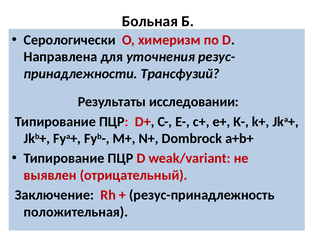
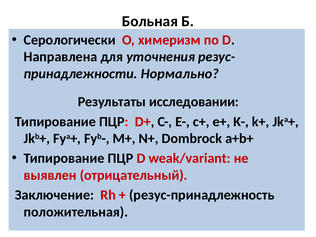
Трансфузий: Трансфузий -> Нормально
